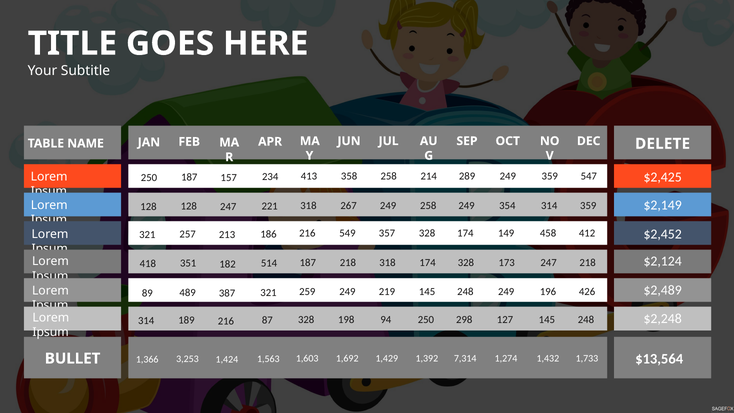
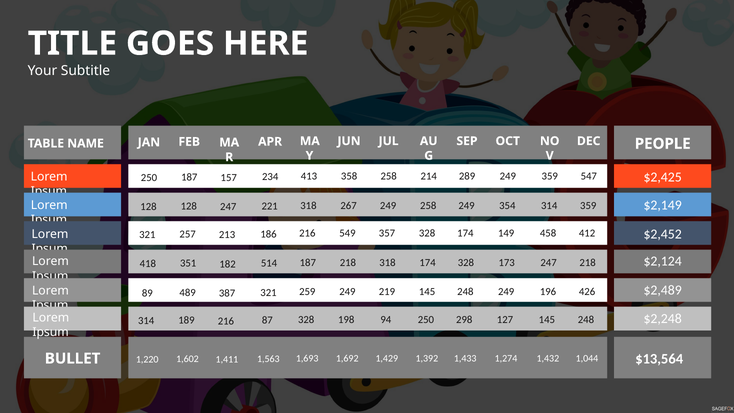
DELETE: DELETE -> PEOPLE
1,603: 1,603 -> 1,693
7,314: 7,314 -> 1,433
1,733: 1,733 -> 1,044
3,253: 3,253 -> 1,602
1,366: 1,366 -> 1,220
1,424: 1,424 -> 1,411
